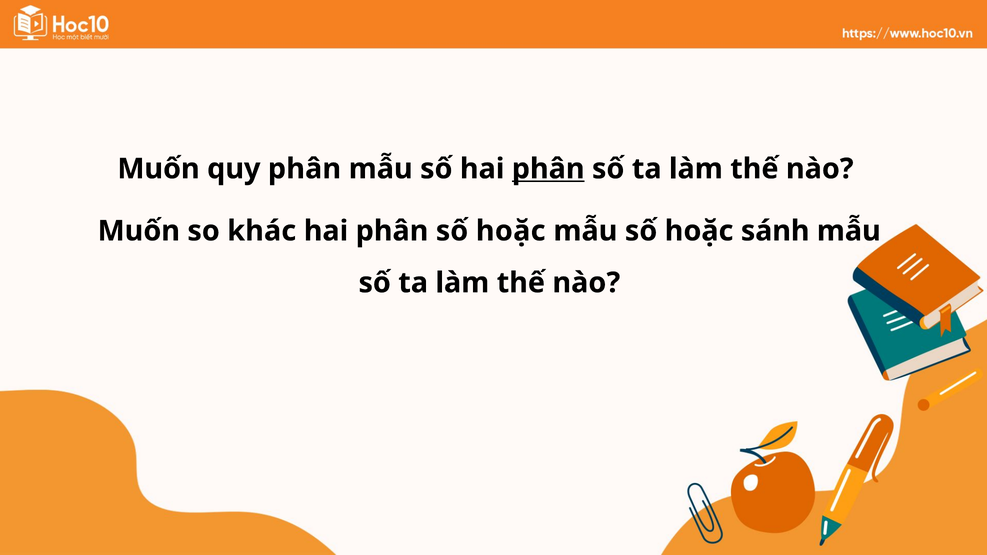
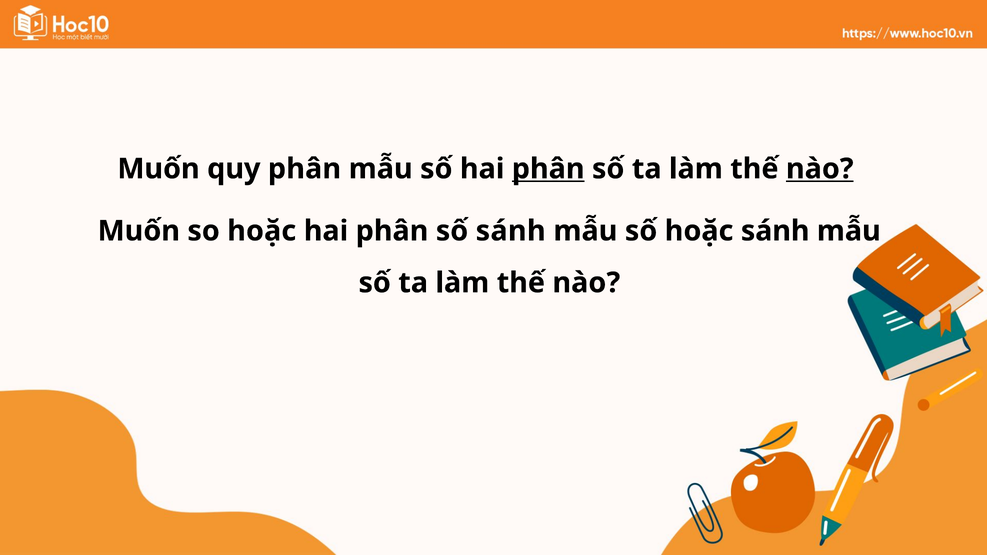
nào at (820, 169) underline: none -> present
so khác: khác -> hoặc
phân số hoặc: hoặc -> sánh
